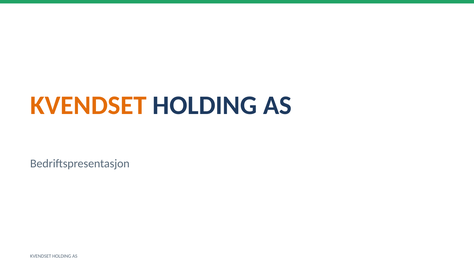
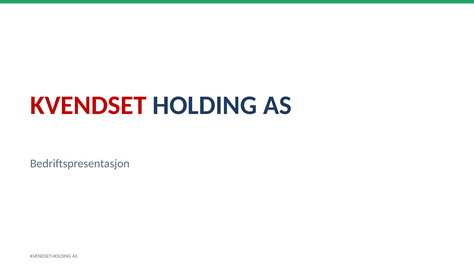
KVENDSET at (88, 105) colour: orange -> red
